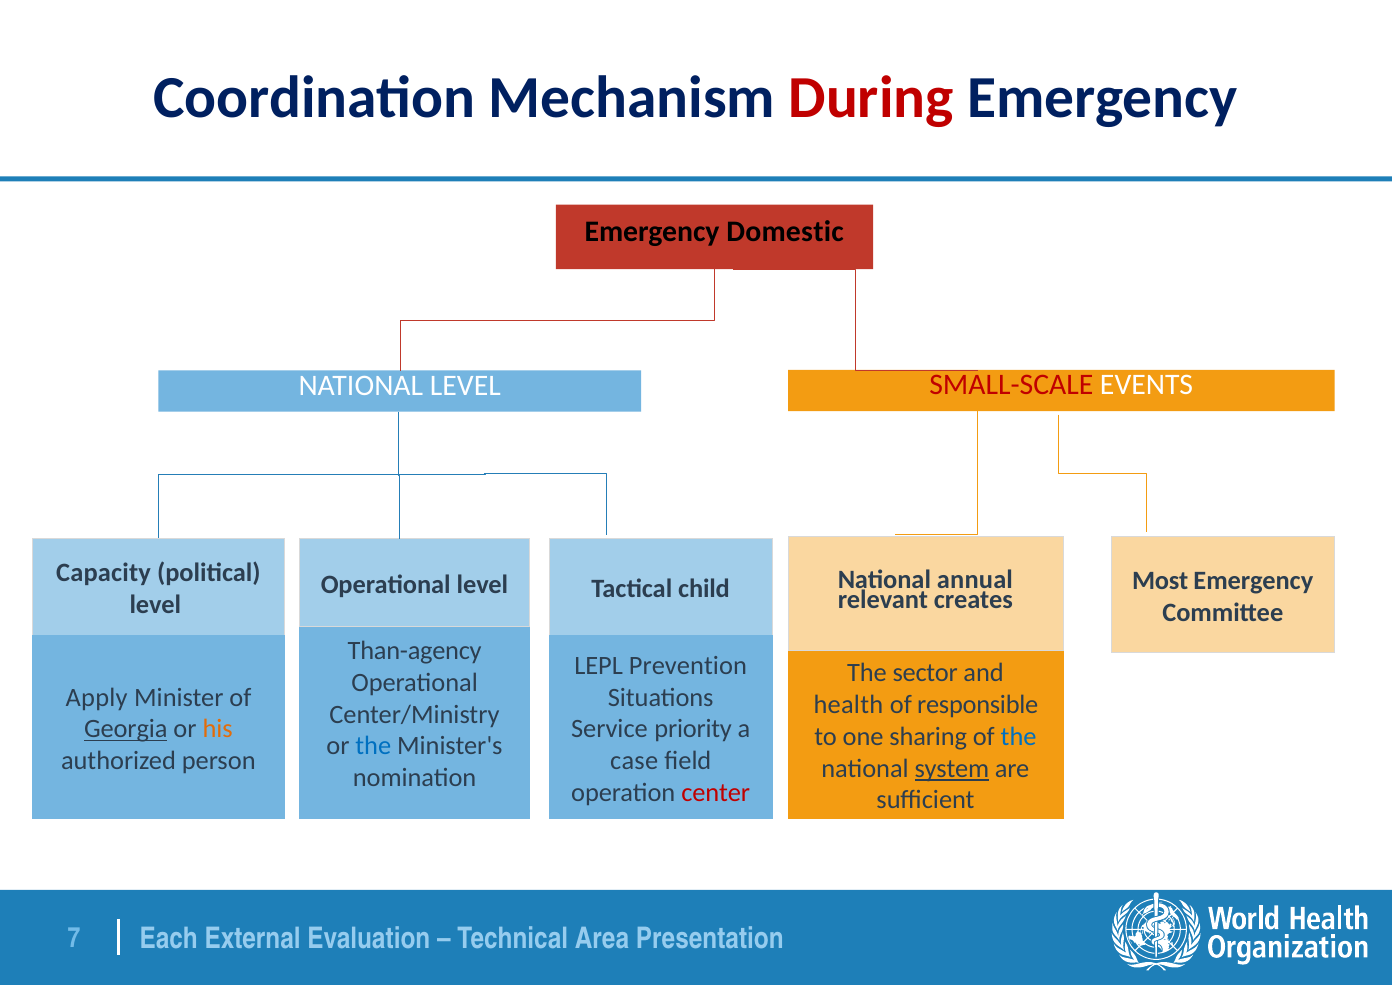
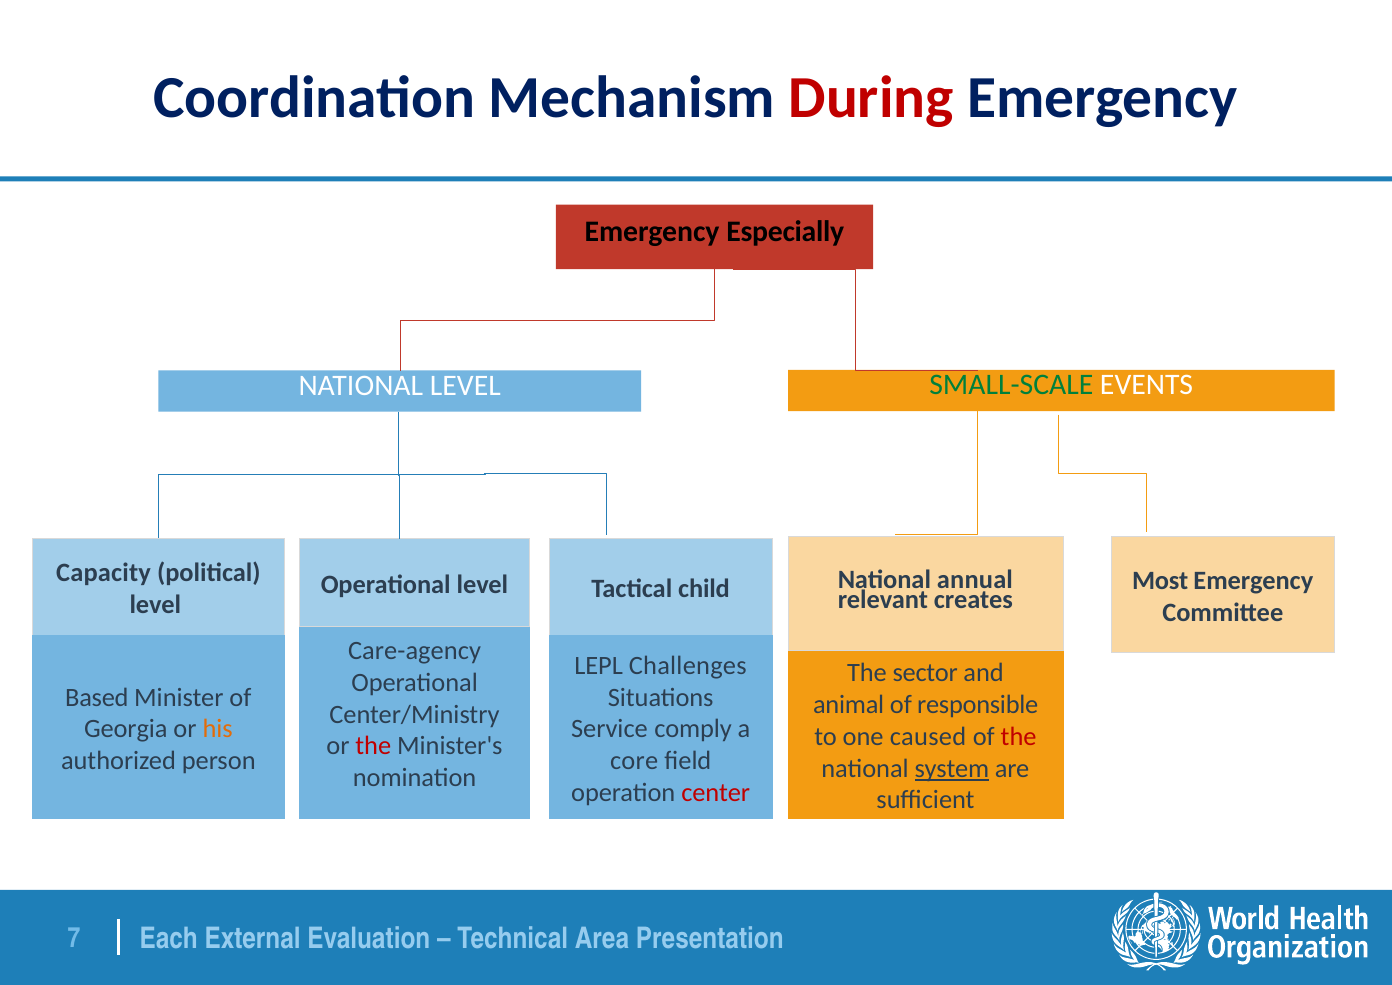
Domestic: Domestic -> Especially
SMALL-SCALE colour: red -> green
Than-agency: Than-agency -> Care-agency
Prevention: Prevention -> Challenges
Apply: Apply -> Based
health: health -> animal
Georgia underline: present -> none
priority: priority -> comply
sharing: sharing -> caused
the at (1019, 736) colour: blue -> red
the at (373, 746) colour: blue -> red
case: case -> core
